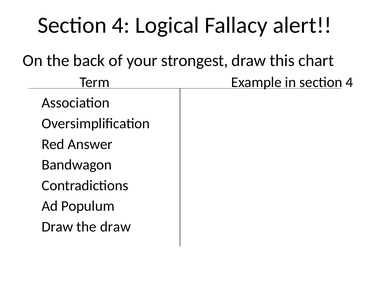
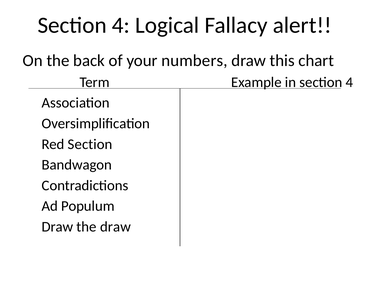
strongest: strongest -> numbers
Red Answer: Answer -> Section
